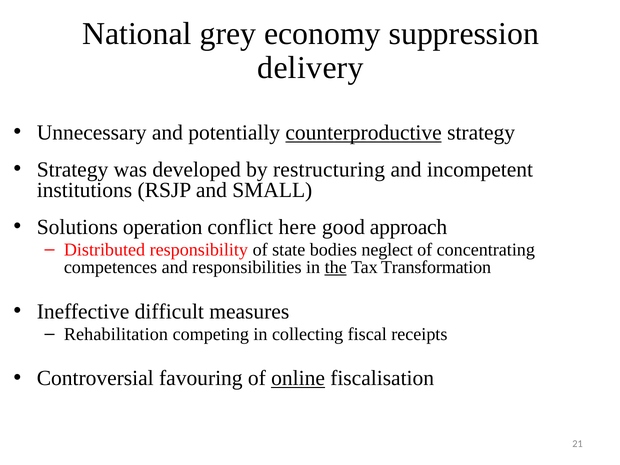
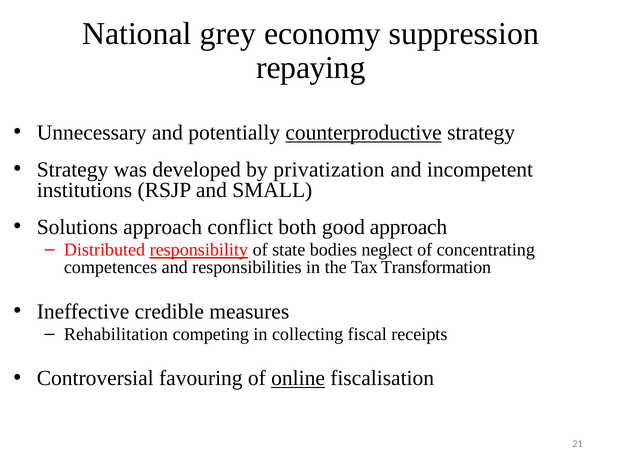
delivery: delivery -> repaying
restructuring: restructuring -> privatization
Solutions operation: operation -> approach
here: here -> both
responsibility underline: none -> present
the underline: present -> none
difficult: difficult -> credible
